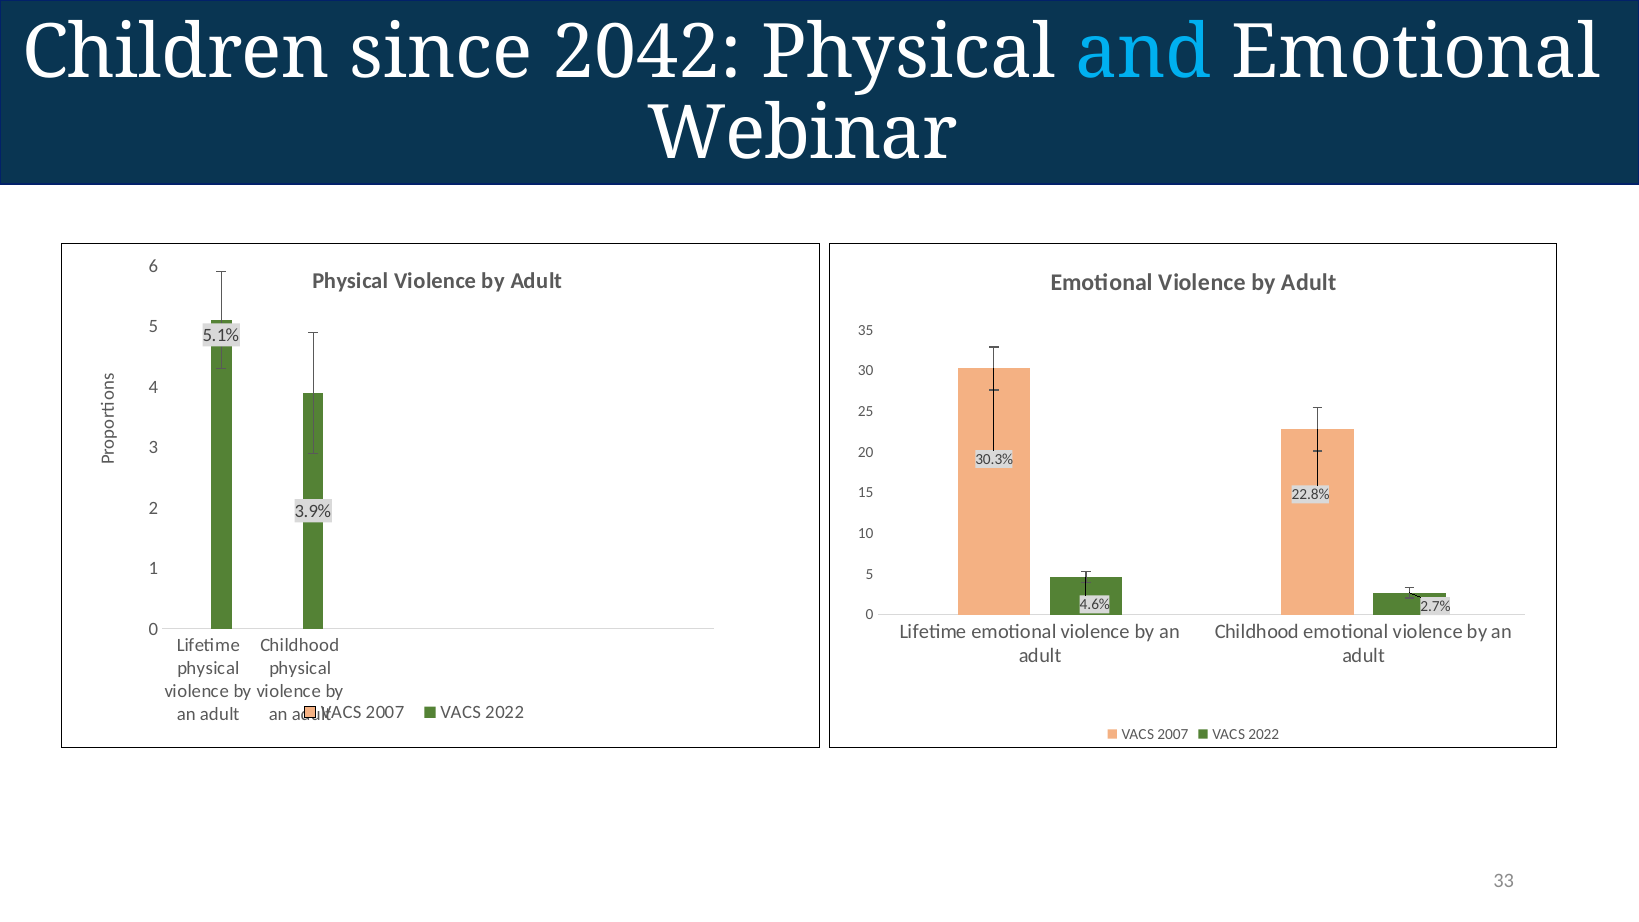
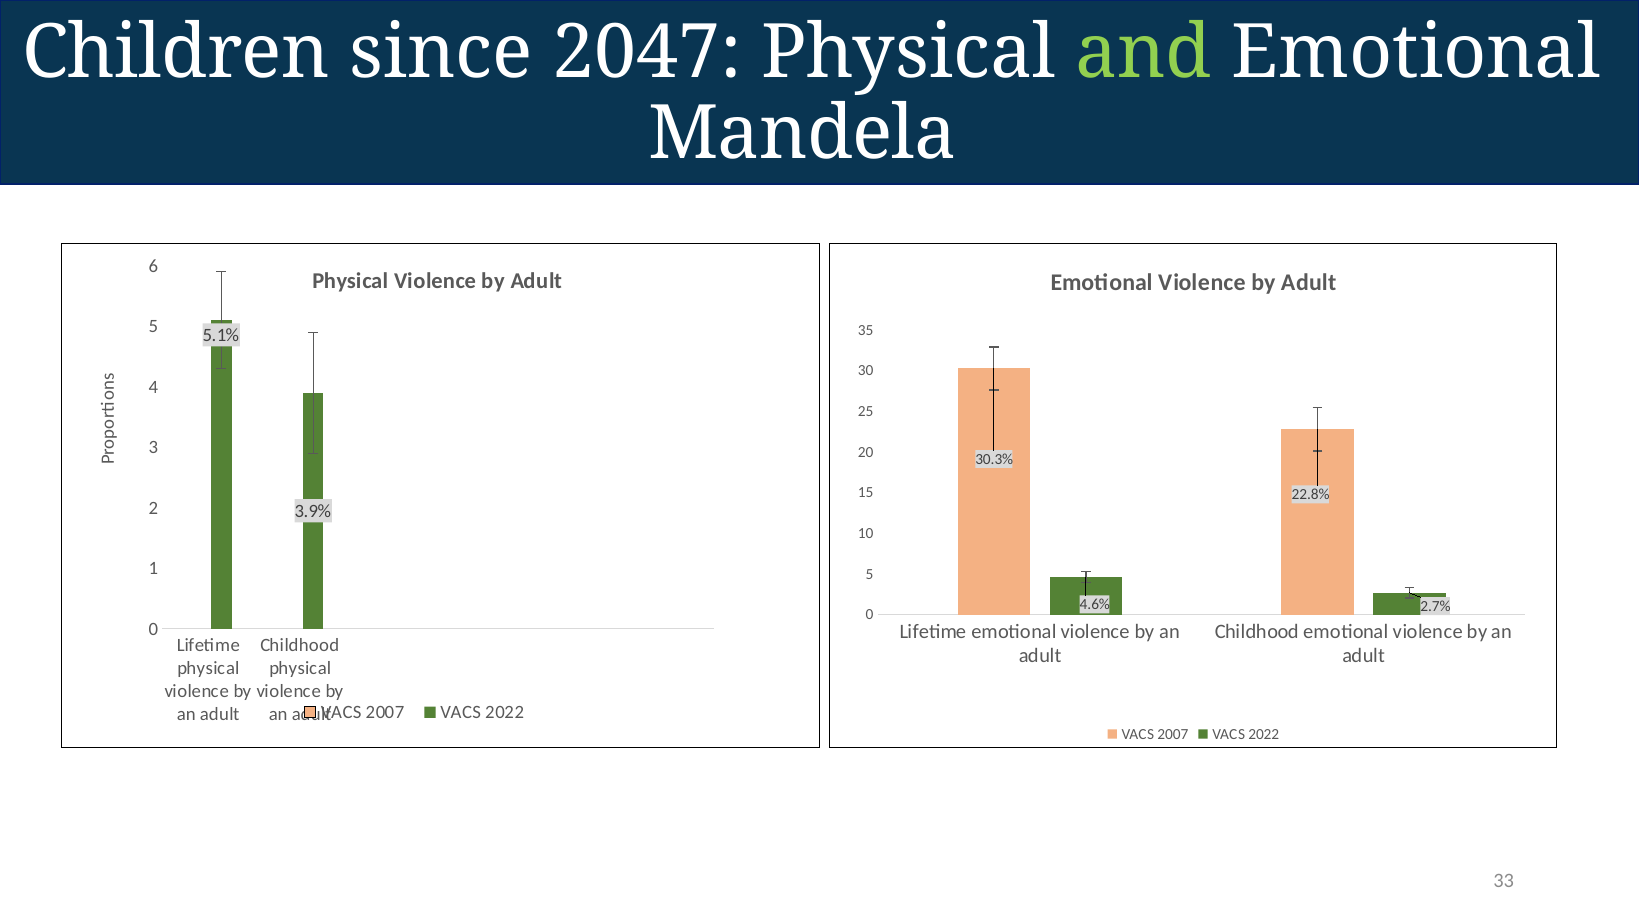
2042: 2042 -> 2047
and colour: light blue -> light green
Webinar: Webinar -> Mandela
